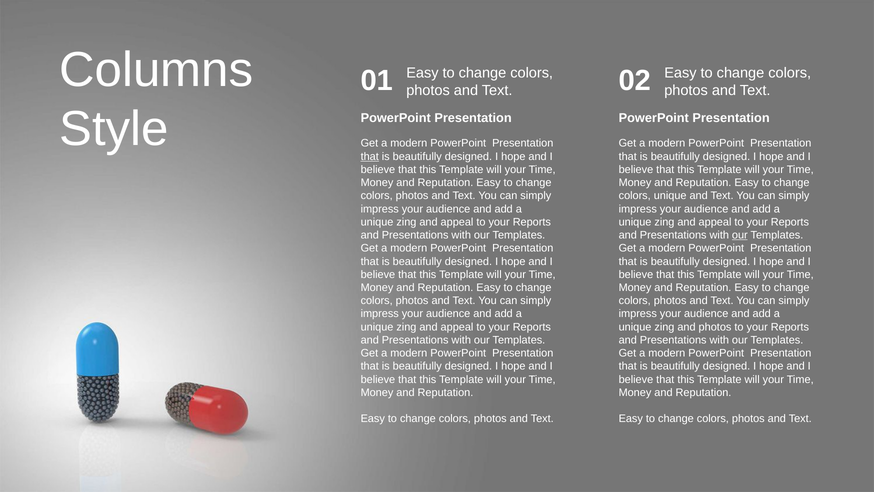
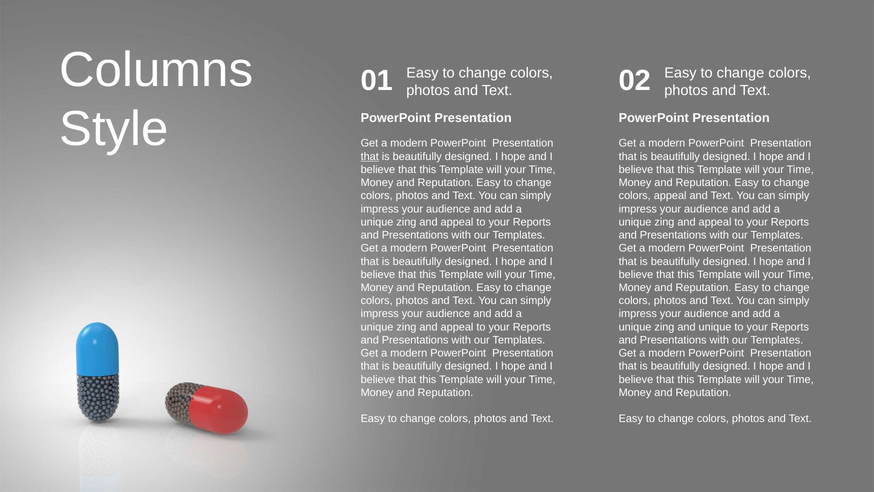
colors unique: unique -> appeal
our at (740, 235) underline: present -> none
and photos: photos -> unique
